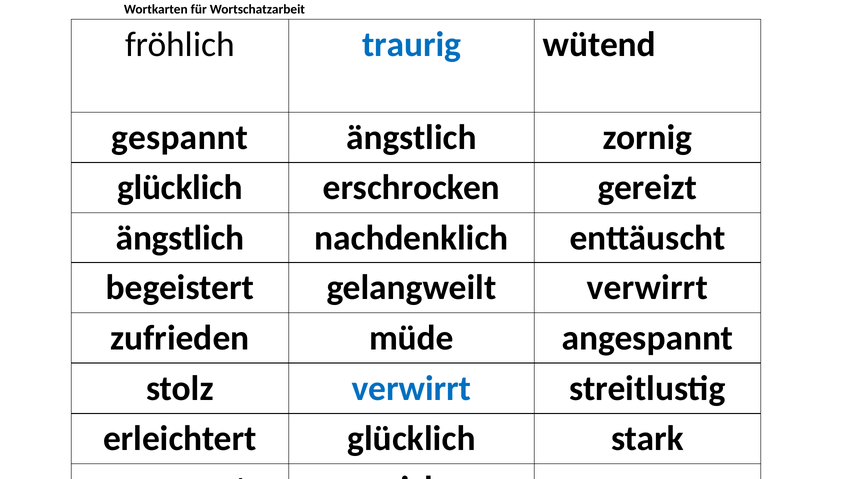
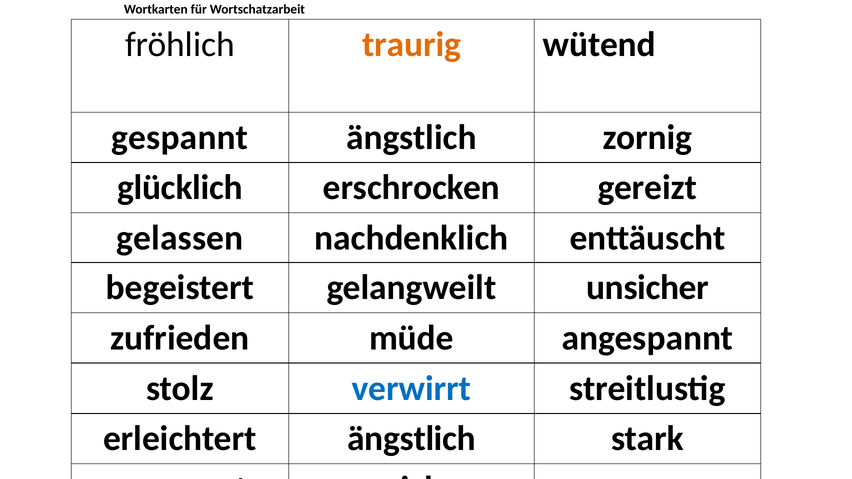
traurig colour: blue -> orange
ängstlich at (180, 238): ängstlich -> gelassen
gelangweilt verwirrt: verwirrt -> unsicher
erleichtert glücklich: glücklich -> ängstlich
